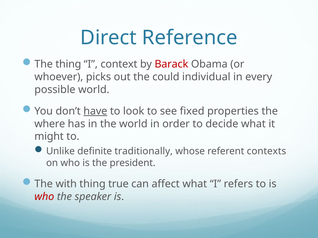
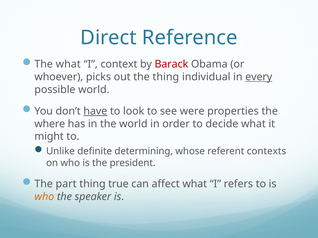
The thing: thing -> what
the could: could -> thing
every underline: none -> present
fixed: fixed -> were
traditionally: traditionally -> determining
with: with -> part
who at (44, 197) colour: red -> orange
